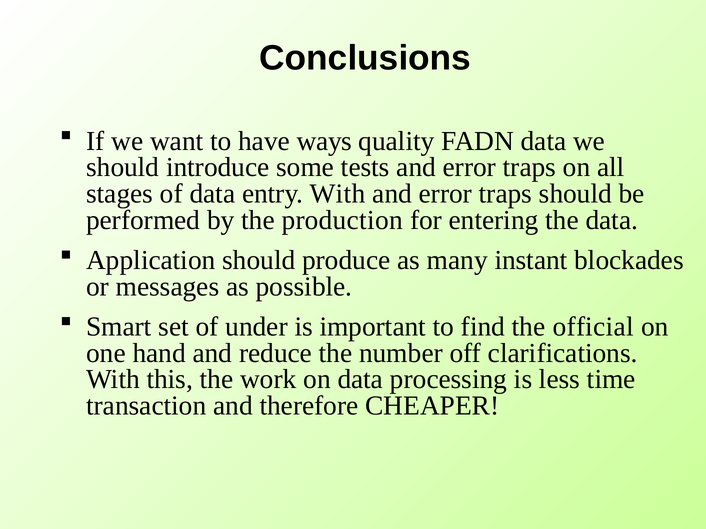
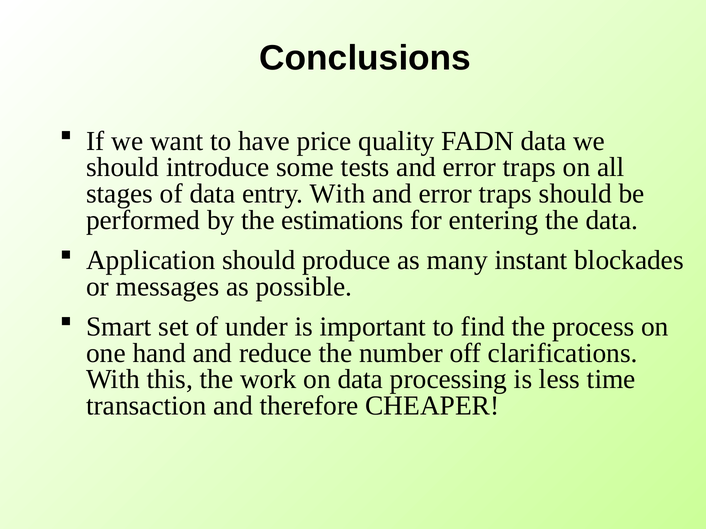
ways: ways -> price
production: production -> estimations
official: official -> process
